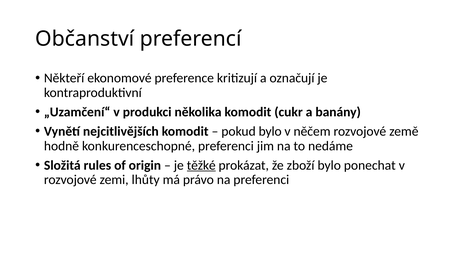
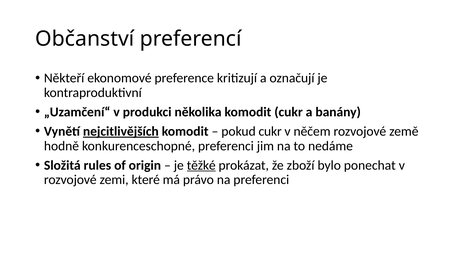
nejcitlivějších underline: none -> present
pokud bylo: bylo -> cukr
lhůty: lhůty -> které
